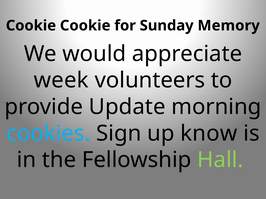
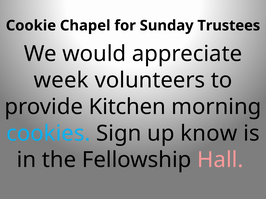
Cookie Cookie: Cookie -> Chapel
Memory: Memory -> Trustees
Update: Update -> Kitchen
Hall colour: light green -> pink
